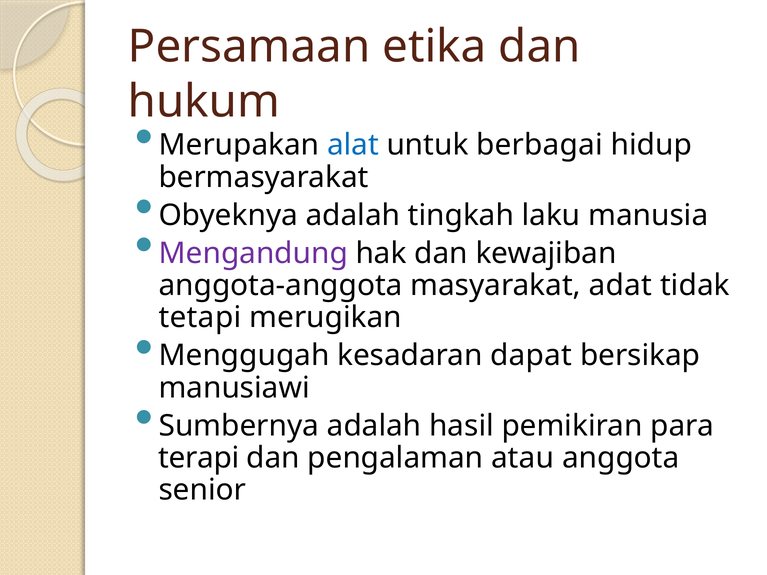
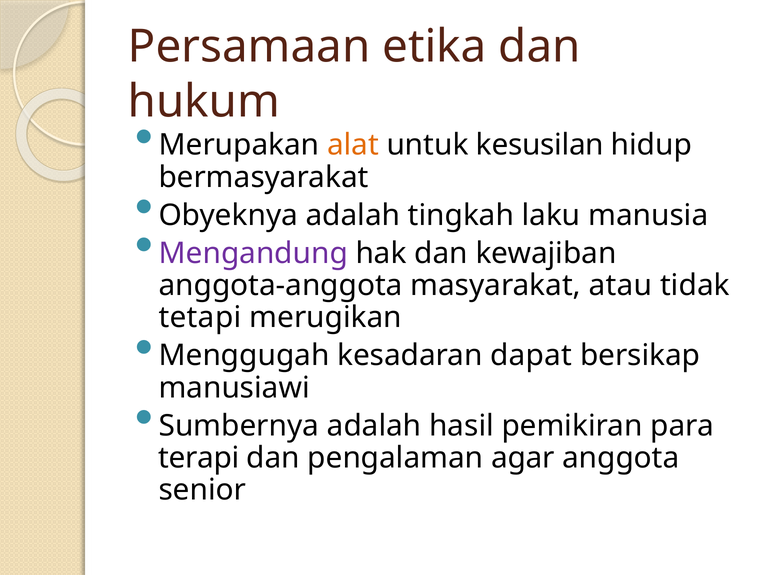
alat colour: blue -> orange
berbagai: berbagai -> kesusilan
adat: adat -> atau
atau: atau -> agar
